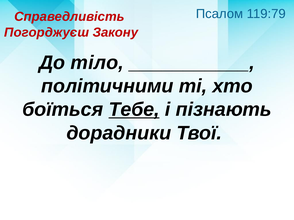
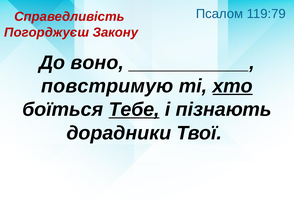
тіло: тіло -> воно
політичними: політичними -> повстримую
хто underline: none -> present
